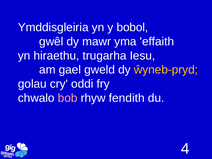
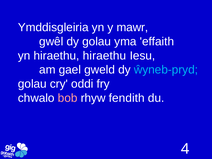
bobol: bobol -> mawr
dy mawr: mawr -> golau
hiraethu trugarha: trugarha -> hiraethu
ŵyneb-pryd colour: yellow -> light blue
